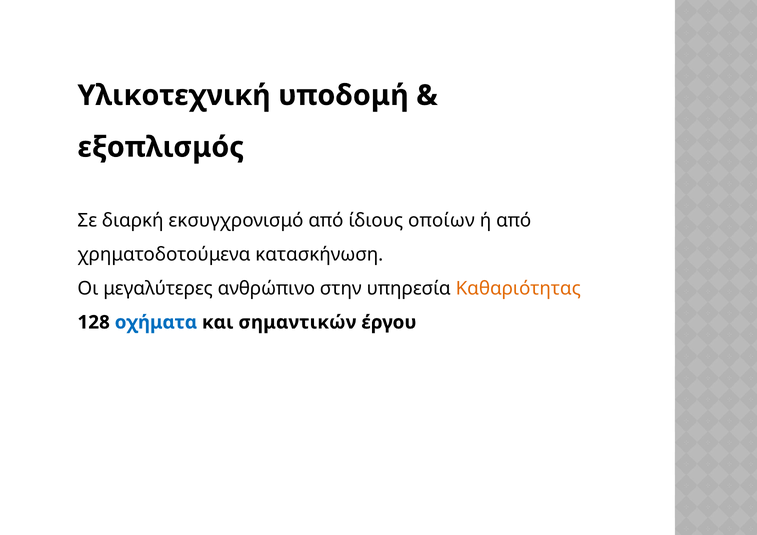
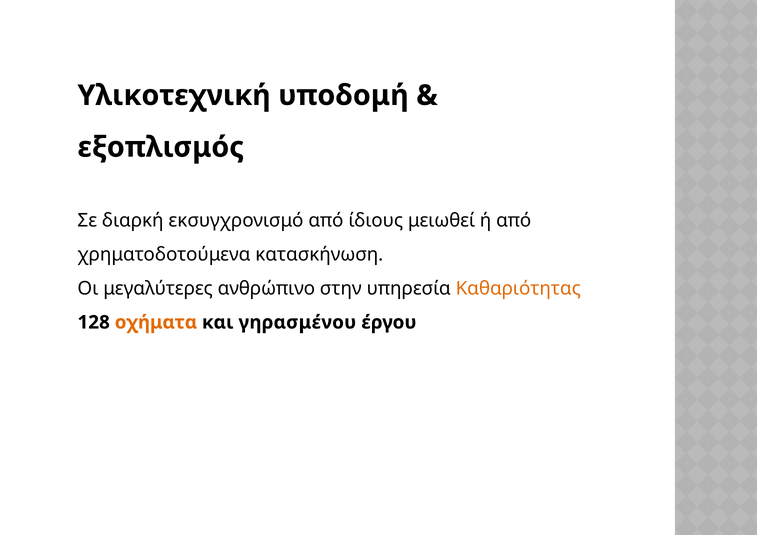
οποίων: οποίων -> μειωθεί
οχήματα colour: blue -> orange
σημαντικών: σημαντικών -> γηρασμένου
